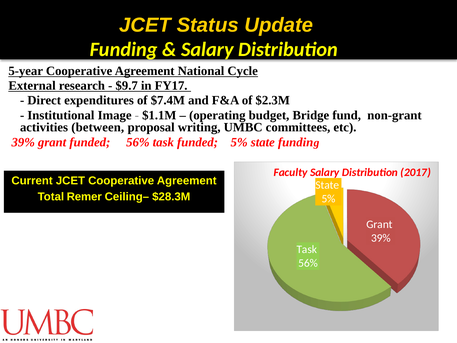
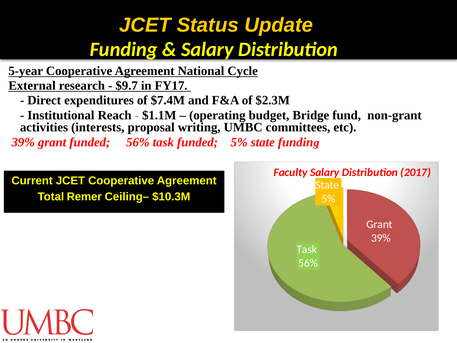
Image: Image -> Reach
between: between -> interests
$28.3M: $28.3M -> $10.3M
